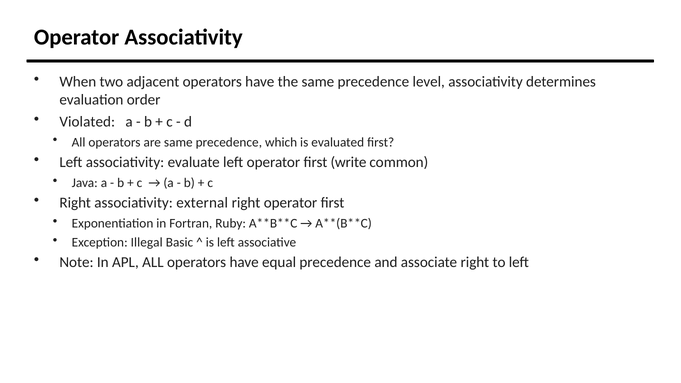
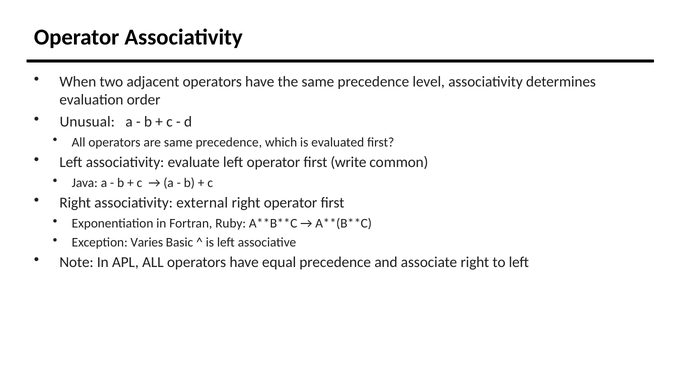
Violated: Violated -> Unusual
Illegal: Illegal -> Varies
